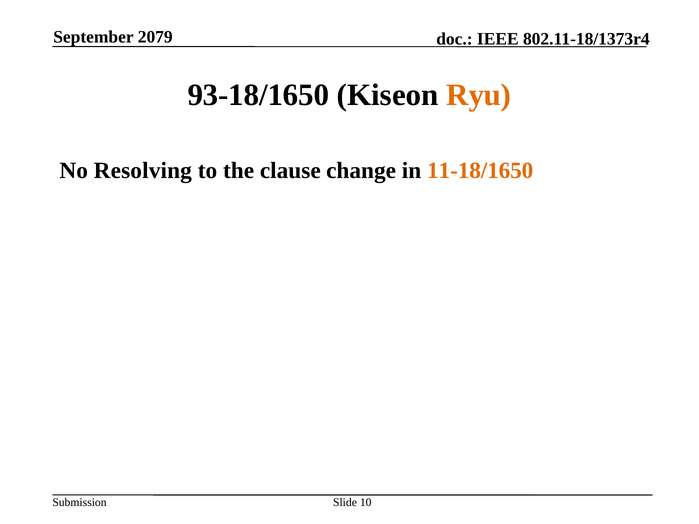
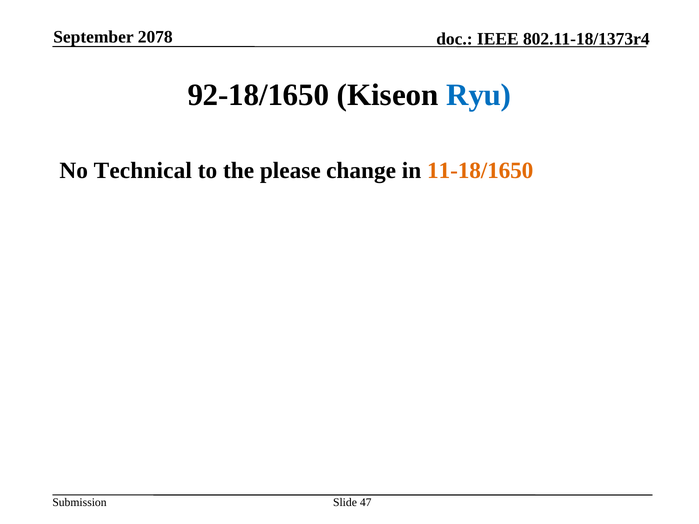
2079: 2079 -> 2078
93-18/1650: 93-18/1650 -> 92-18/1650
Ryu colour: orange -> blue
Resolving: Resolving -> Technical
clause: clause -> please
10: 10 -> 47
